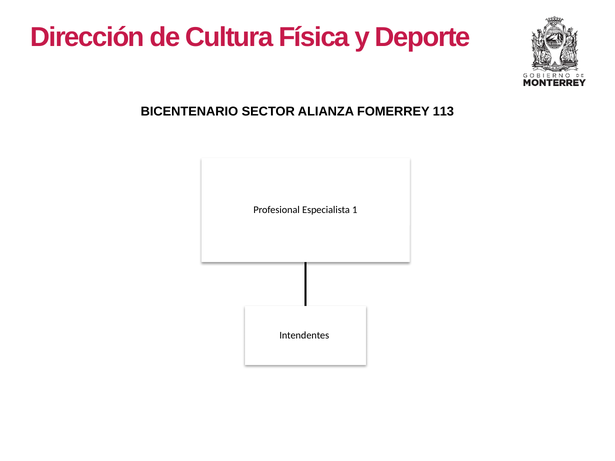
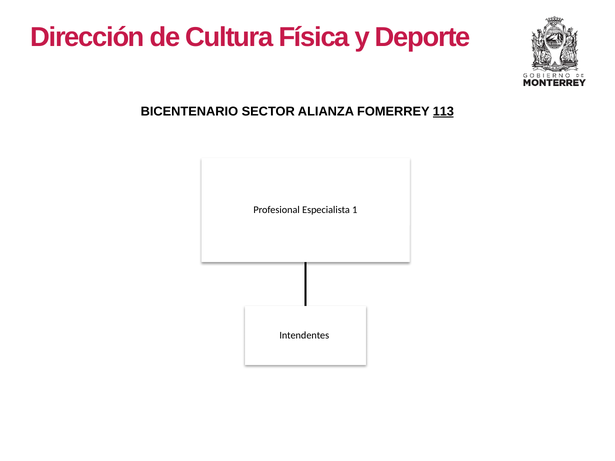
113 underline: none -> present
